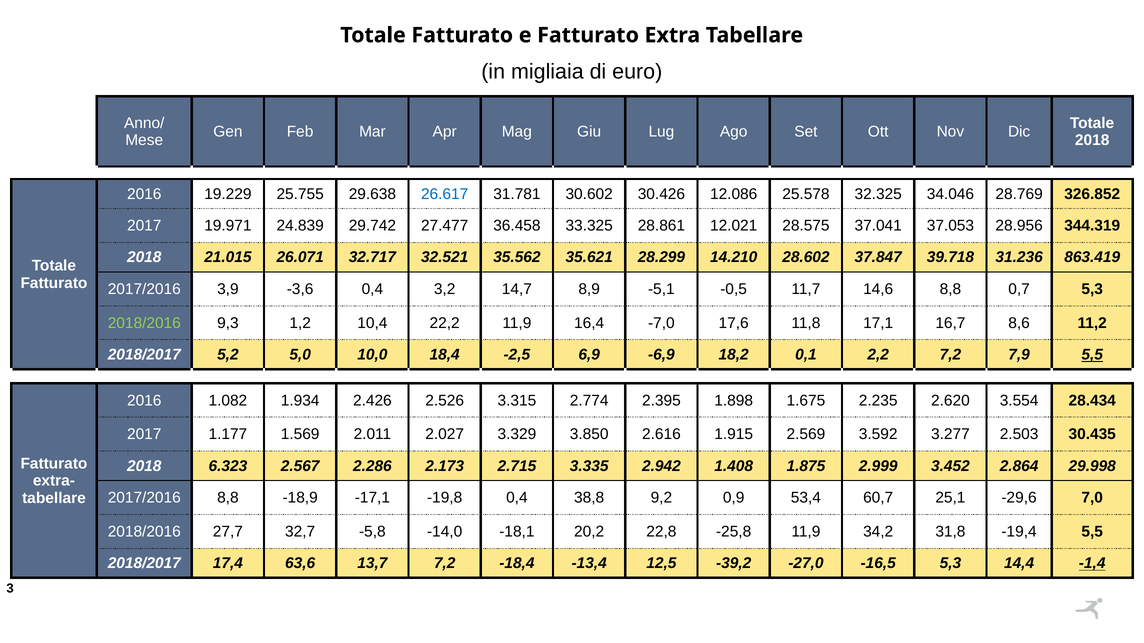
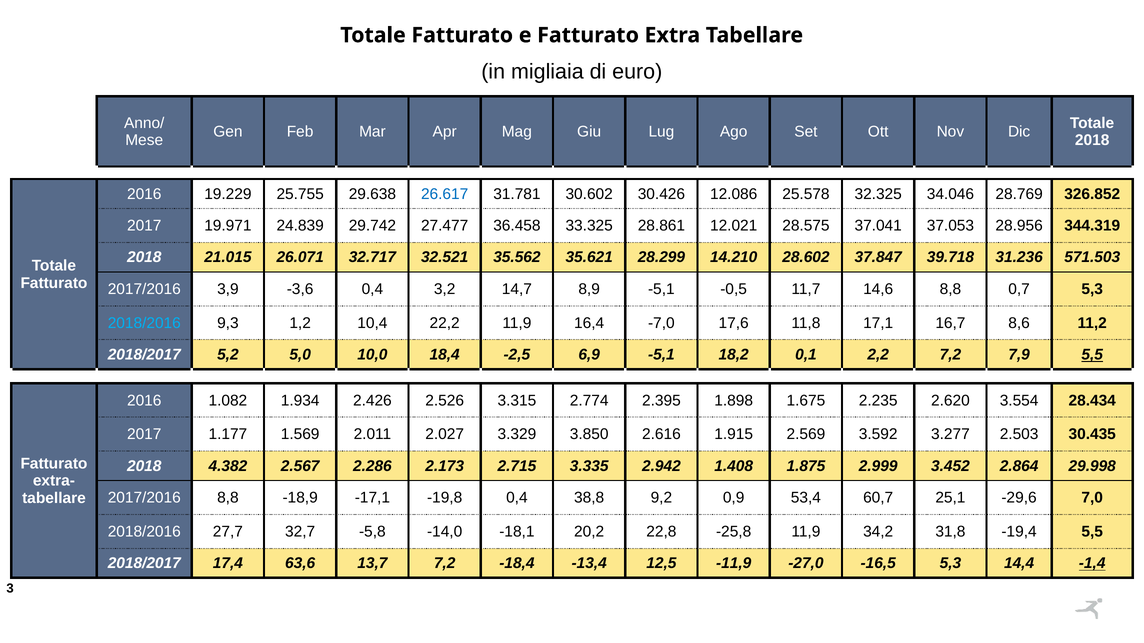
863.419: 863.419 -> 571.503
2018/2016 at (144, 323) colour: light green -> light blue
6,9 -6,9: -6,9 -> -5,1
6.323: 6.323 -> 4.382
-39,2: -39,2 -> -11,9
